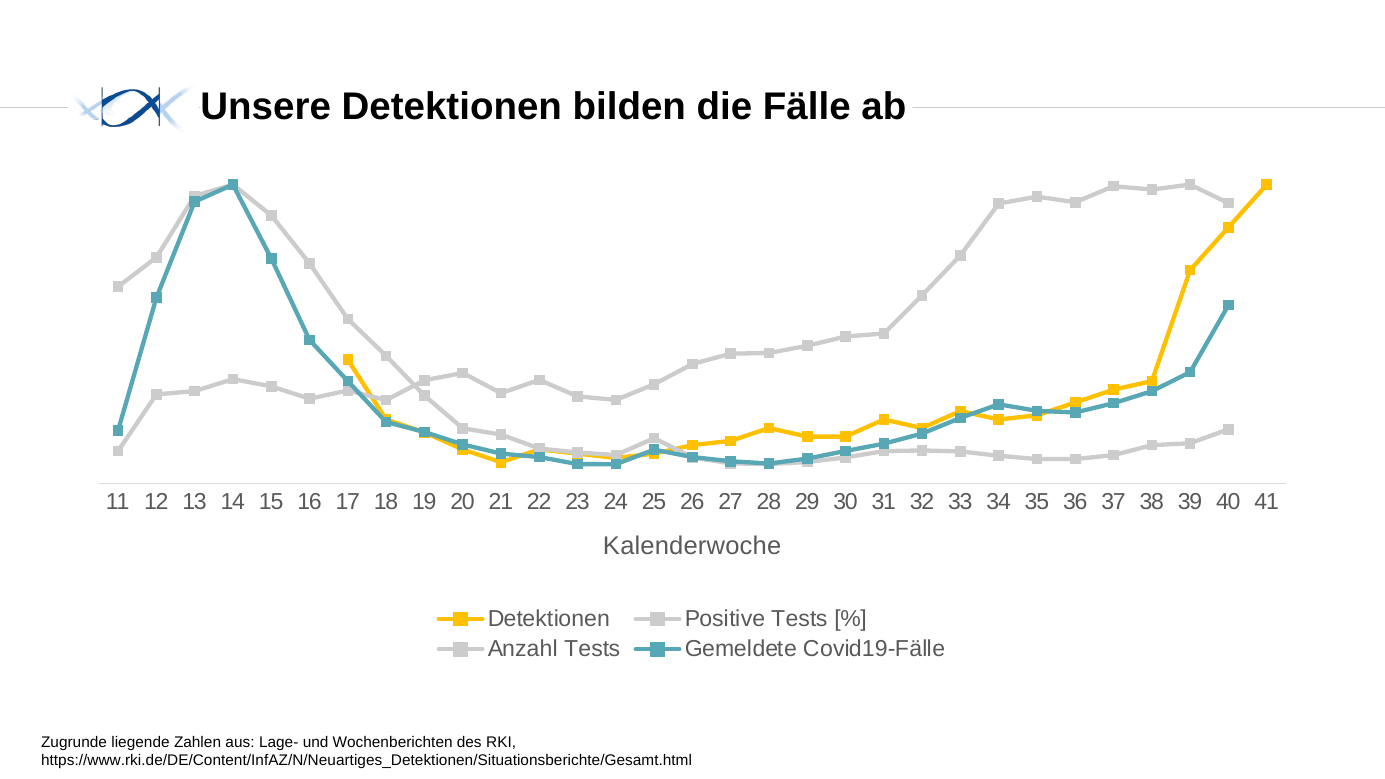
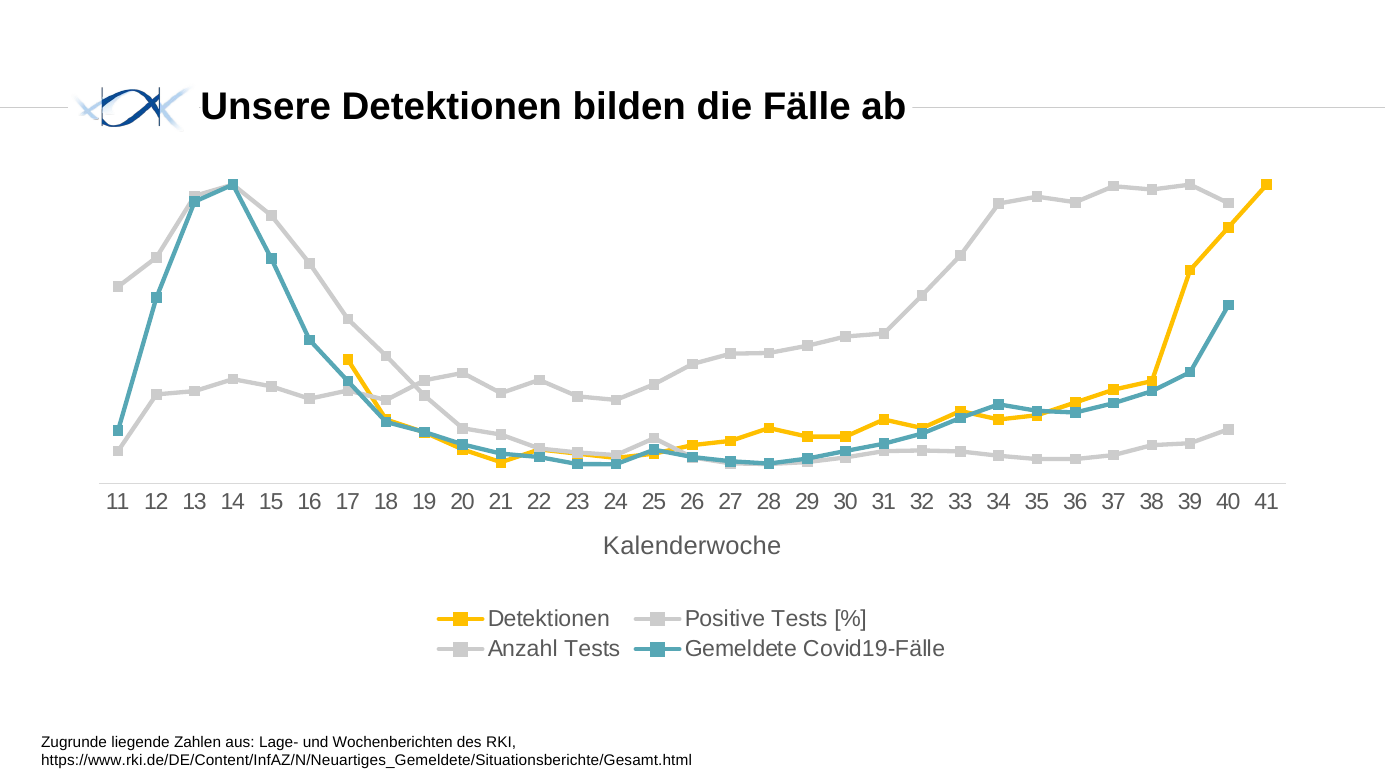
https://www.rki.de/DE/Content/InfAZ/N/Neuartiges_Detektionen/Situationsberichte/Gesamt.html: https://www.rki.de/DE/Content/InfAZ/N/Neuartiges_Detektionen/Situationsberichte/Gesamt.html -> https://www.rki.de/DE/Content/InfAZ/N/Neuartiges_Gemeldete/Situationsberichte/Gesamt.html
